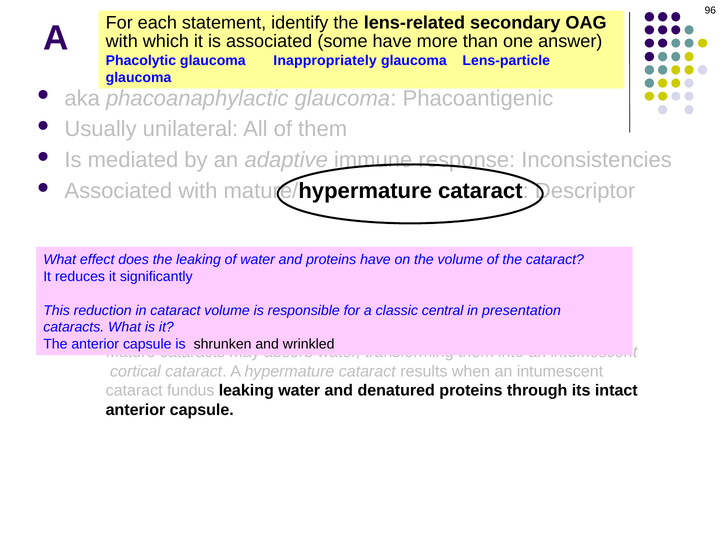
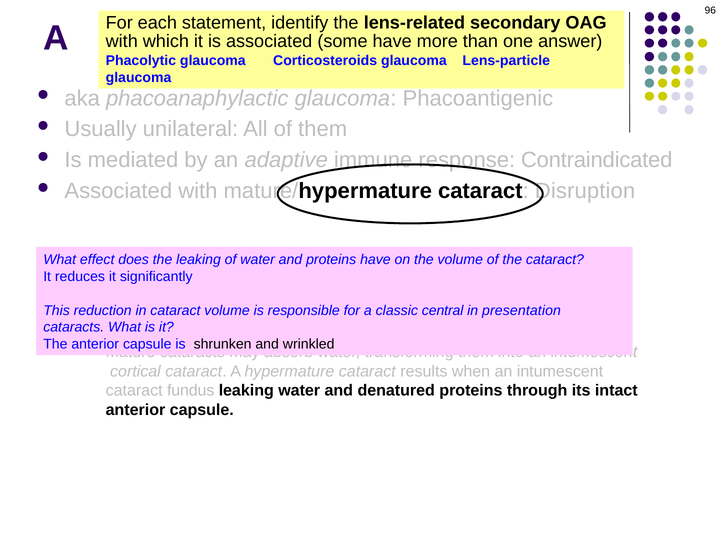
Inappropriately: Inappropriately -> Corticosteroids
Inconsistencies: Inconsistencies -> Contraindicated
Descriptor: Descriptor -> Disruption
